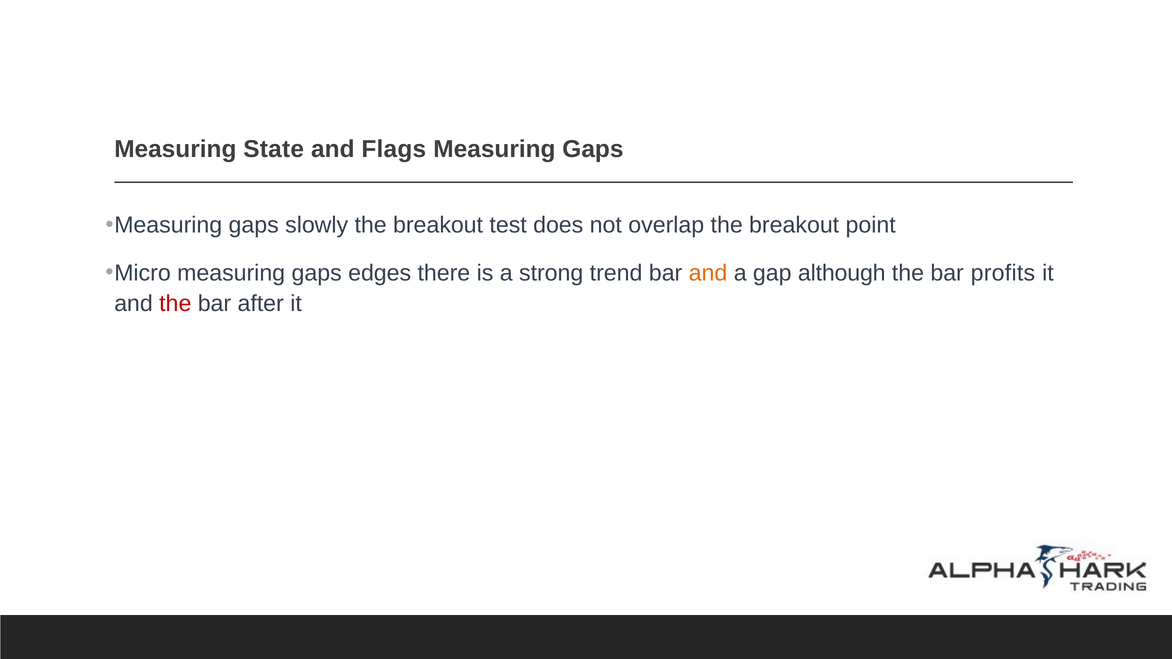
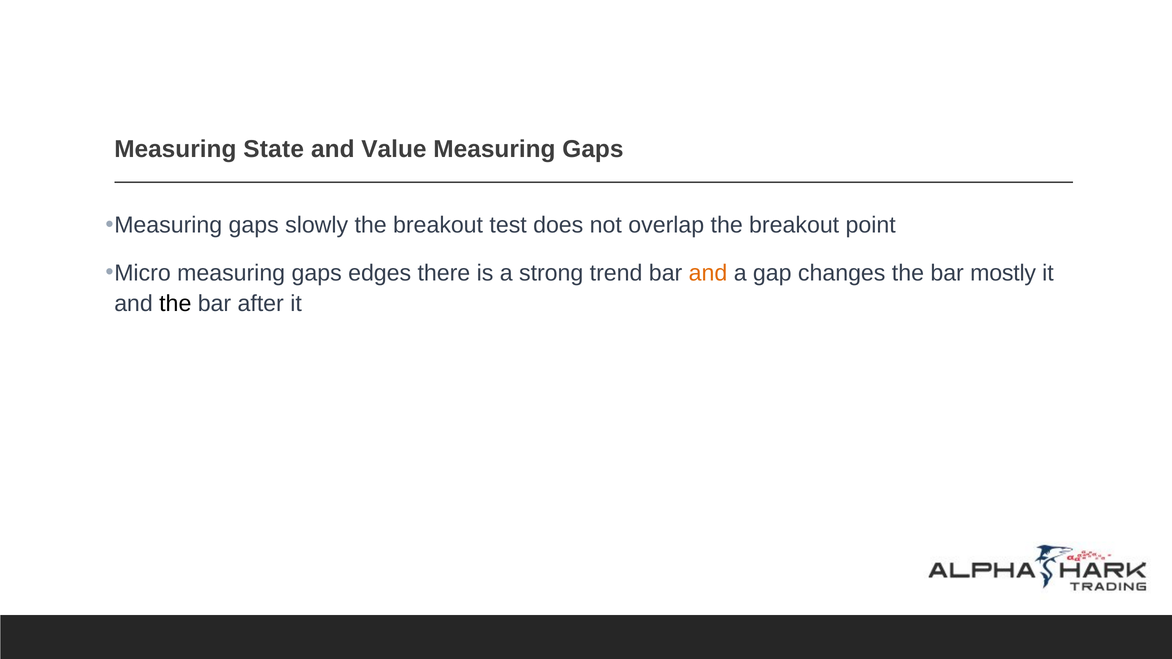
Flags: Flags -> Value
although: although -> changes
profits: profits -> mostly
the at (175, 304) colour: red -> black
